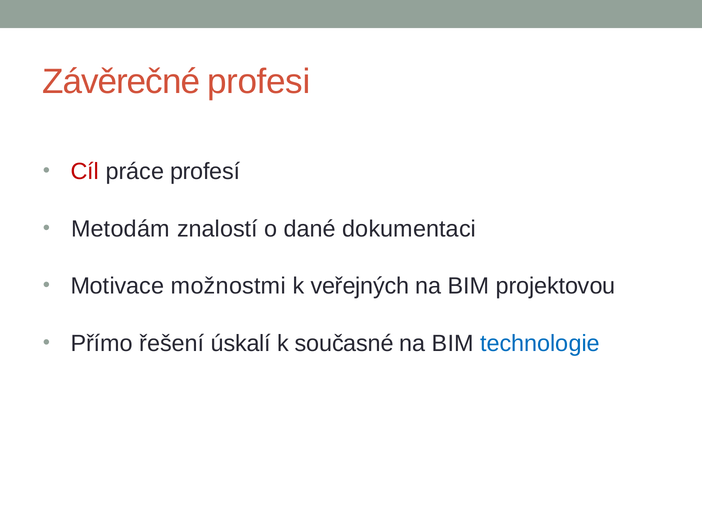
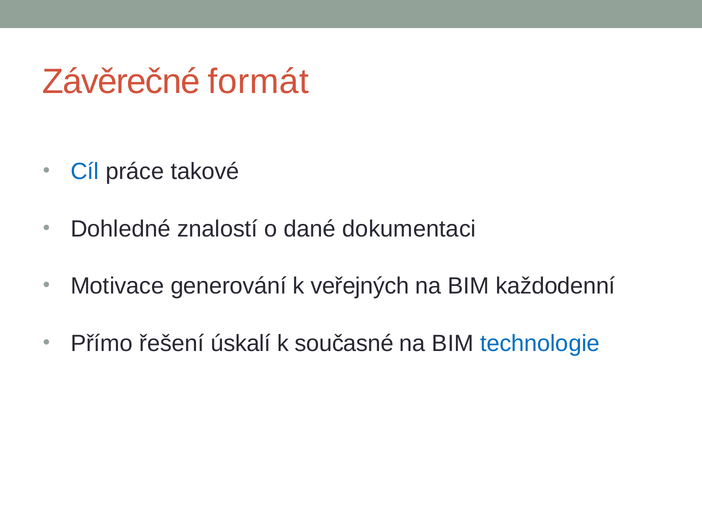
profesi: profesi -> formát
Cíl colour: red -> blue
profesí: profesí -> takové
Metodám: Metodám -> Dohledné
možnostmi: možnostmi -> generování
projektovou: projektovou -> každodenní
